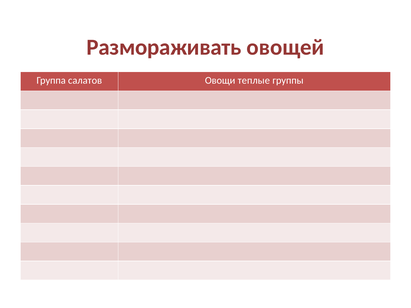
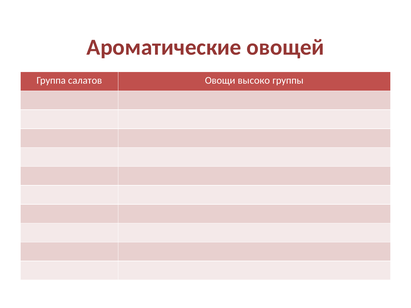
Размораживать: Размораживать -> Ароматические
теплые: теплые -> высоко
